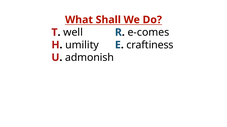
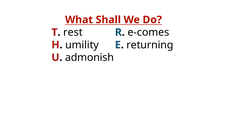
well: well -> rest
craftiness: craftiness -> returning
